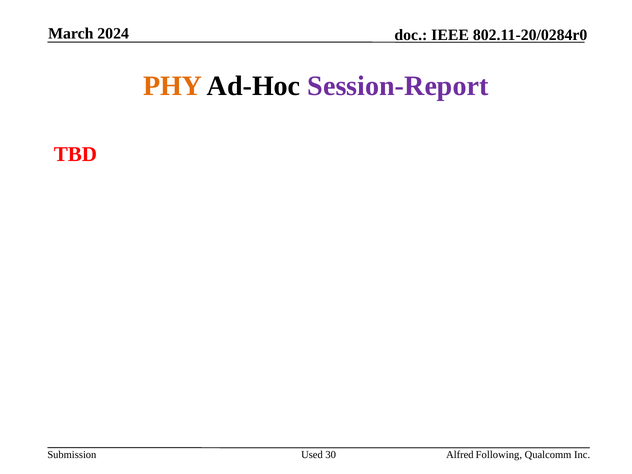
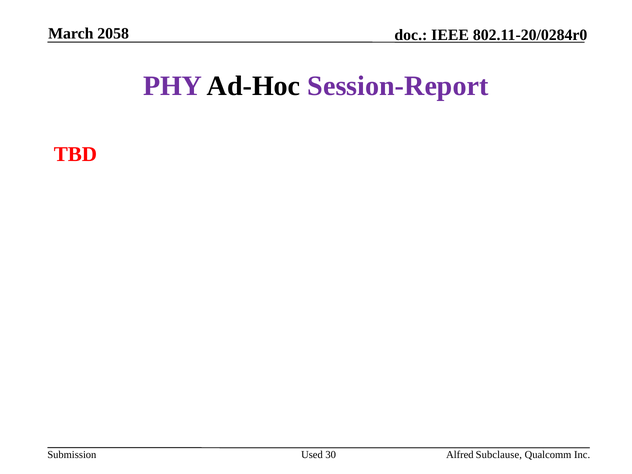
2024: 2024 -> 2058
PHY colour: orange -> purple
Following: Following -> Subclause
